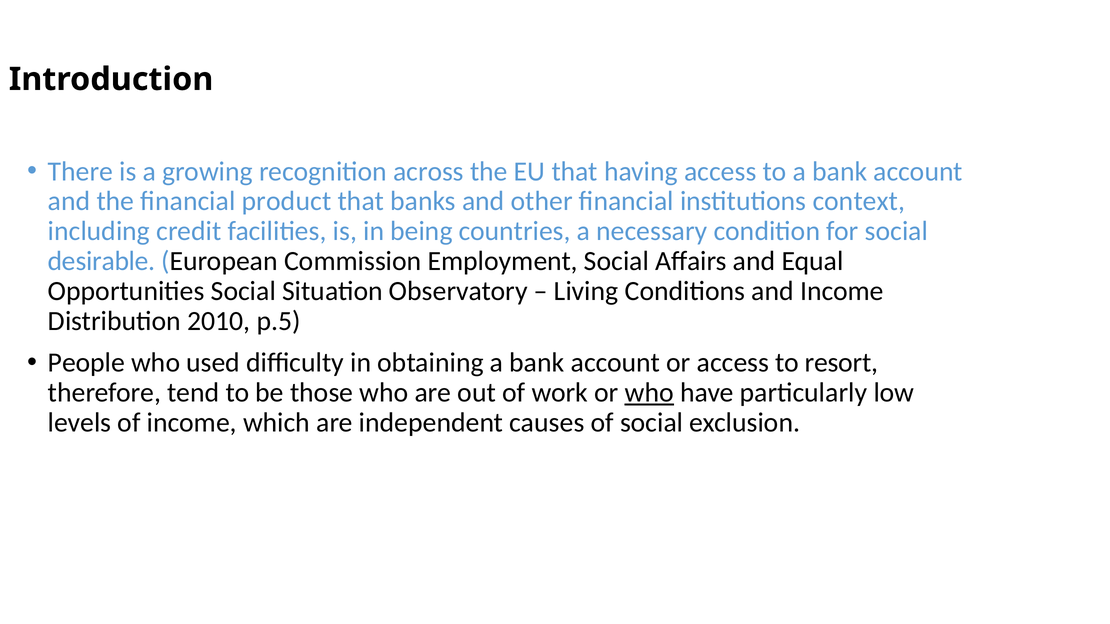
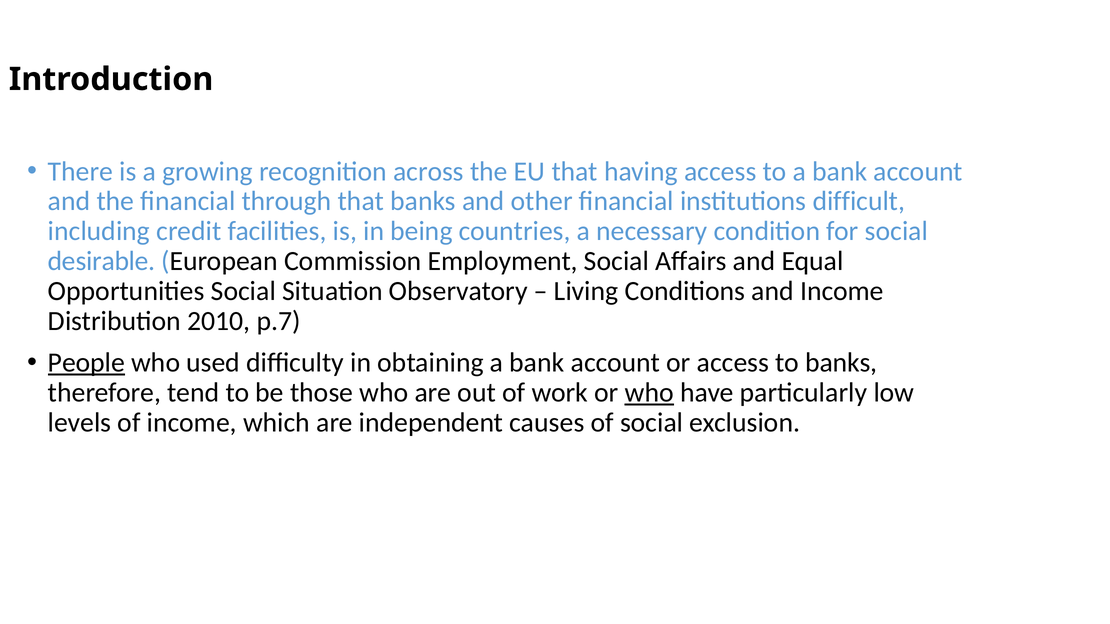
product: product -> through
context: context -> difficult
p.5: p.5 -> p.7
People underline: none -> present
to resort: resort -> banks
